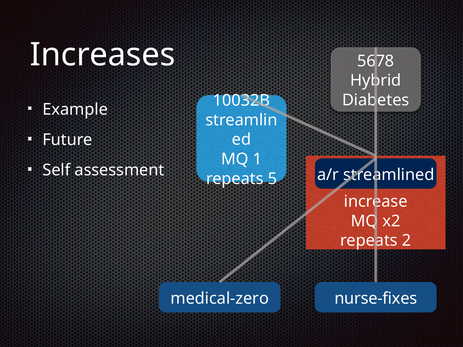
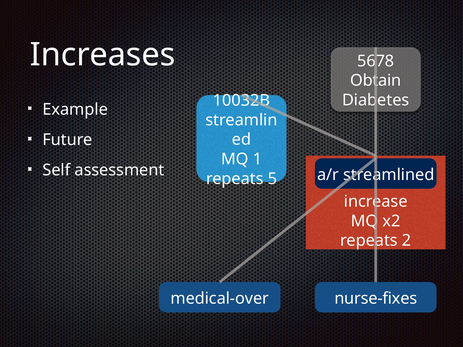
Hybrid: Hybrid -> Obtain
medical-zero: medical-zero -> medical-over
